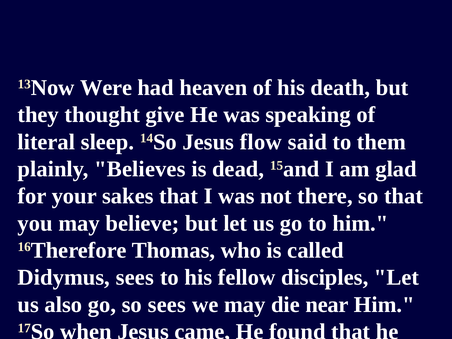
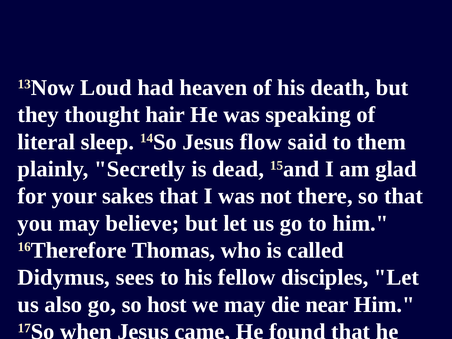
Were: Were -> Loud
give: give -> hair
Believes: Believes -> Secretly
so sees: sees -> host
